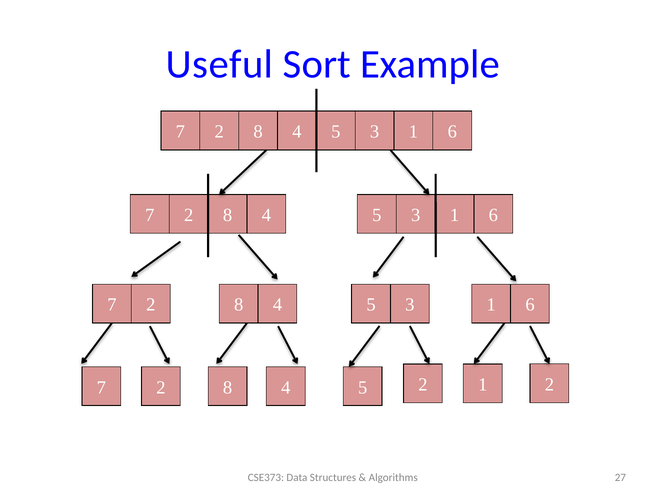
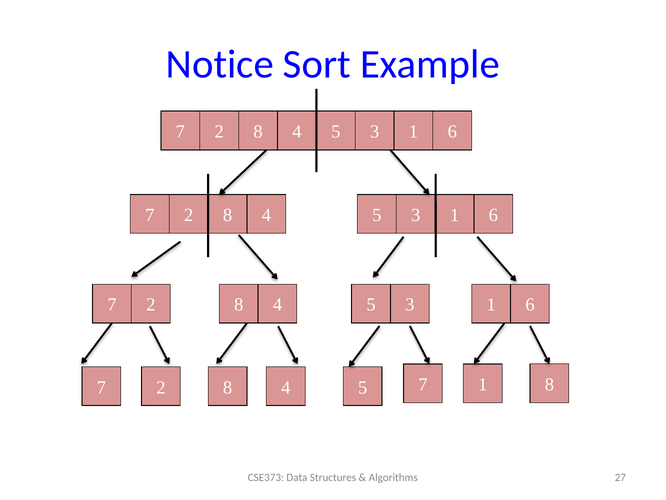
Useful: Useful -> Notice
5 2: 2 -> 7
1 2: 2 -> 8
